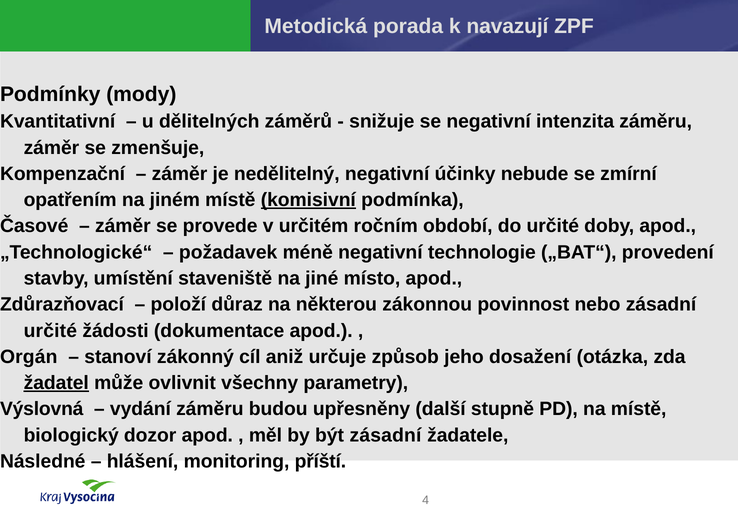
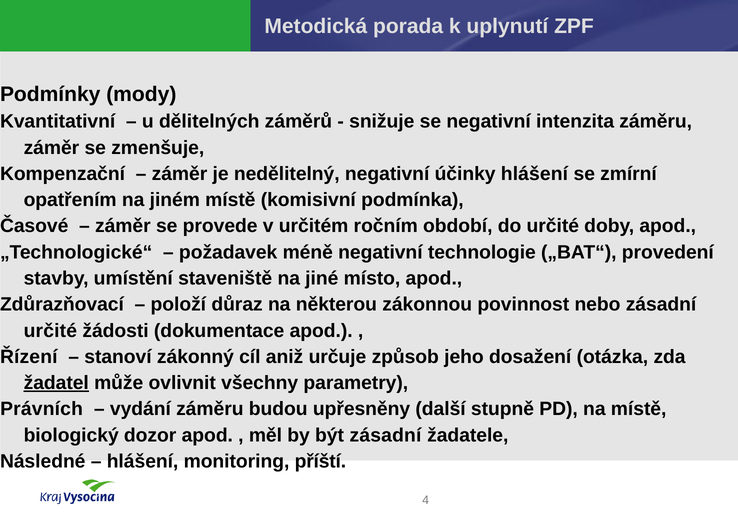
navazují: navazují -> uplynutí
účinky nebude: nebude -> hlášení
komisivní underline: present -> none
Orgán: Orgán -> Řízení
Výslovná: Výslovná -> Právních
